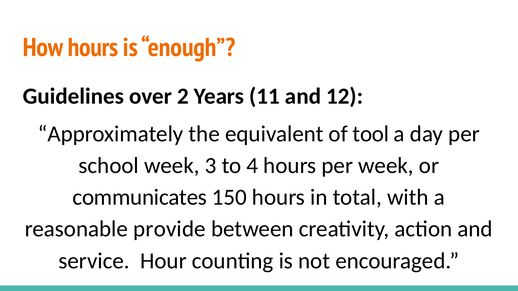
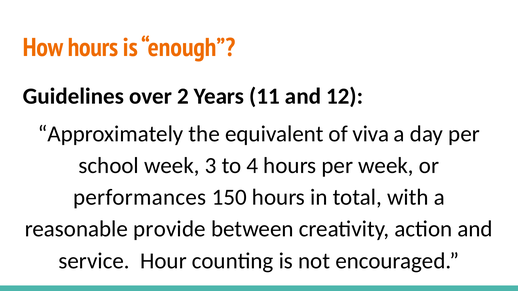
tool: tool -> viva
communicates: communicates -> performances
